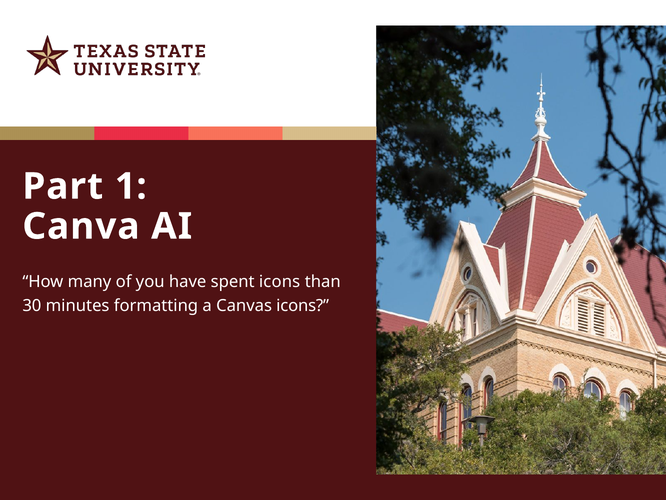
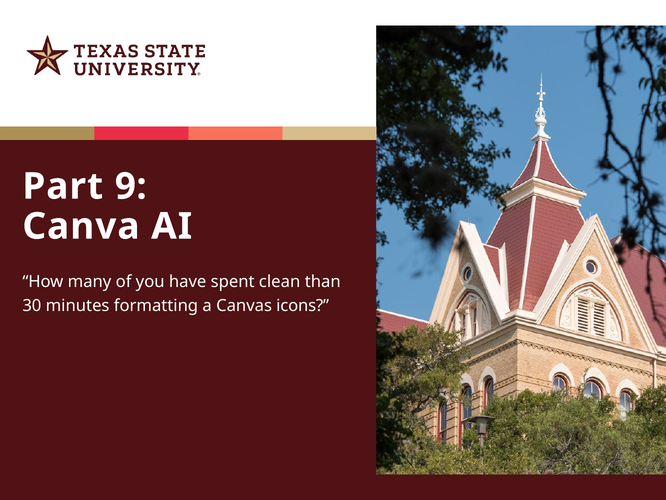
1: 1 -> 9
spent icons: icons -> clean
